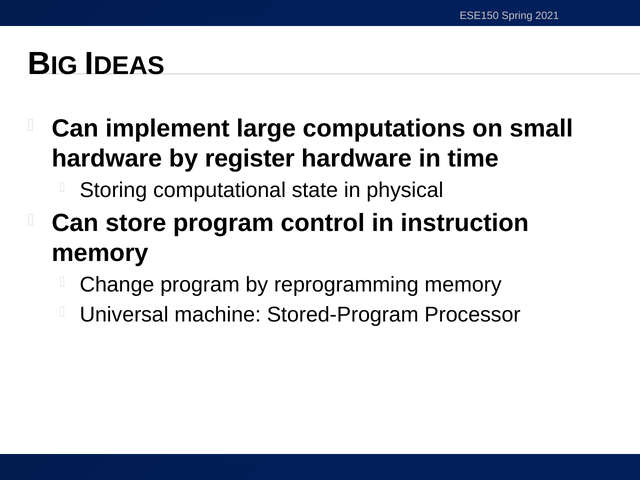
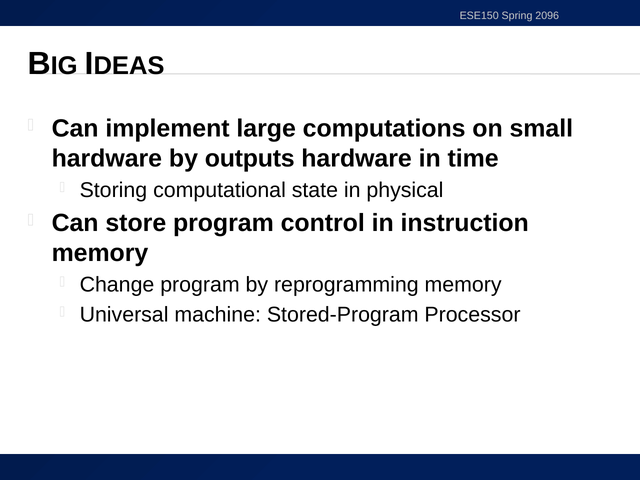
2021: 2021 -> 2096
register: register -> outputs
